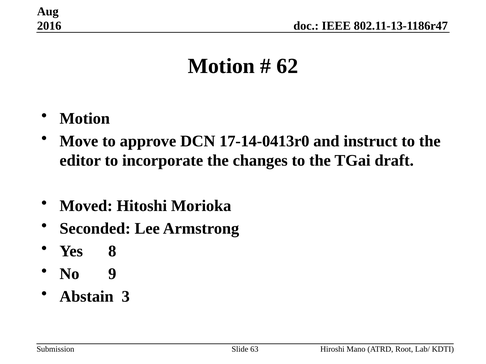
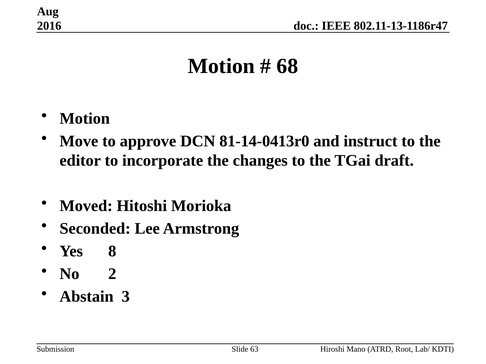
62: 62 -> 68
17-14-0413r0: 17-14-0413r0 -> 81-14-0413r0
9: 9 -> 2
